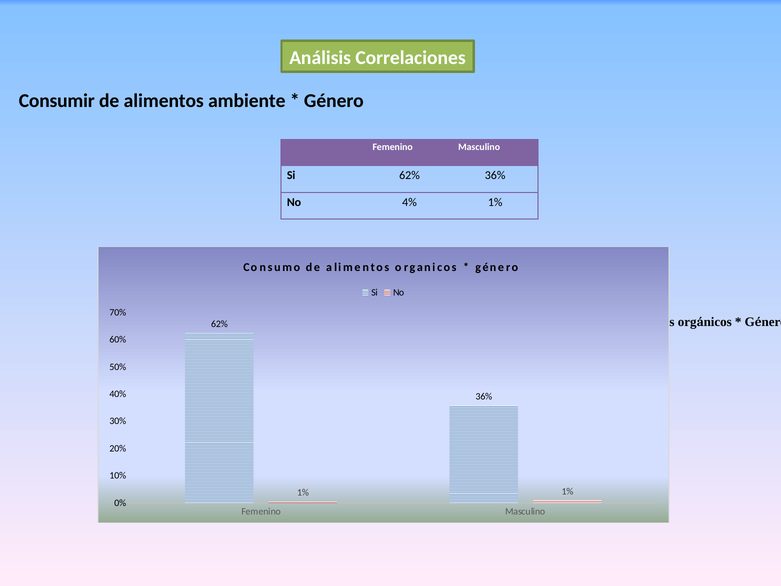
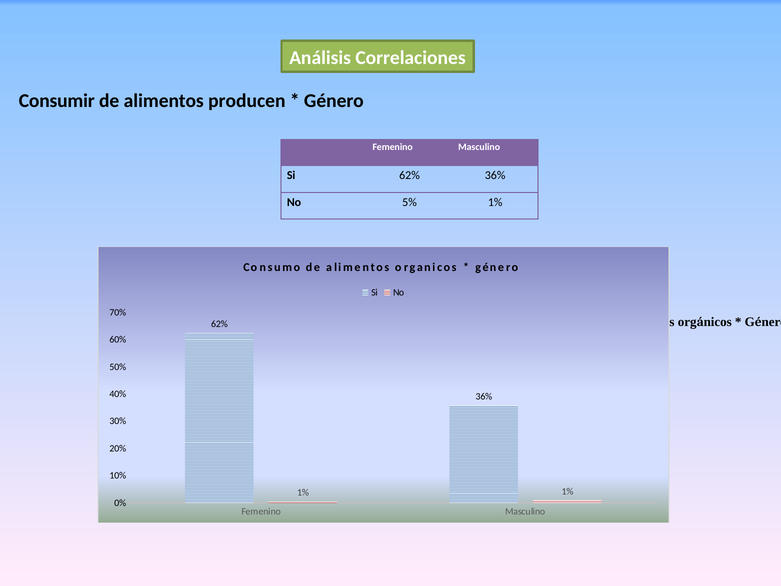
ambiente: ambiente -> producen
4%: 4% -> 5%
